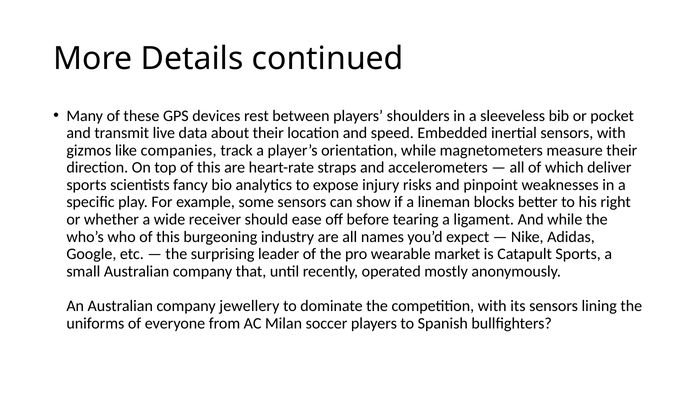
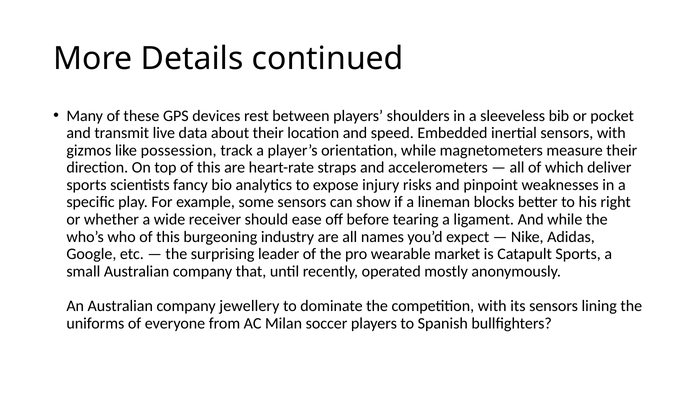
companies: companies -> possession
